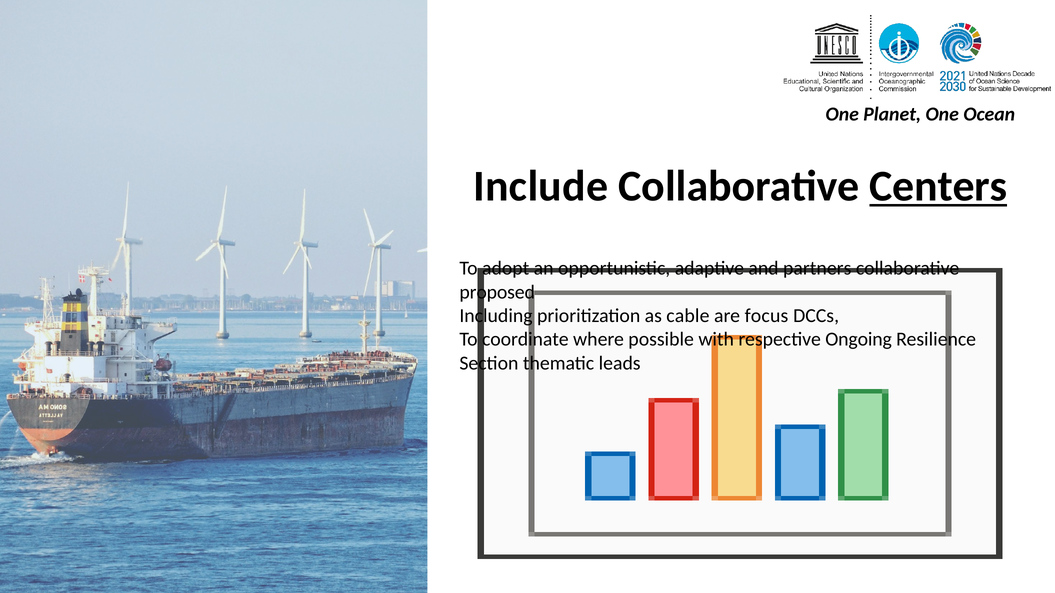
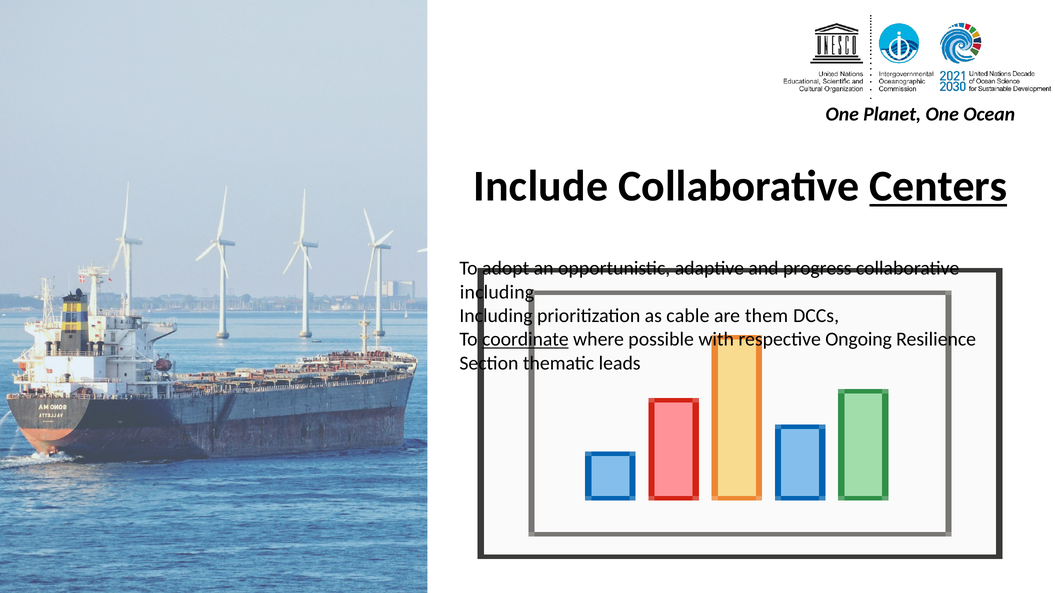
partners: partners -> progress
proposed at (497, 292): proposed -> including
focus: focus -> them
coordinate underline: none -> present
